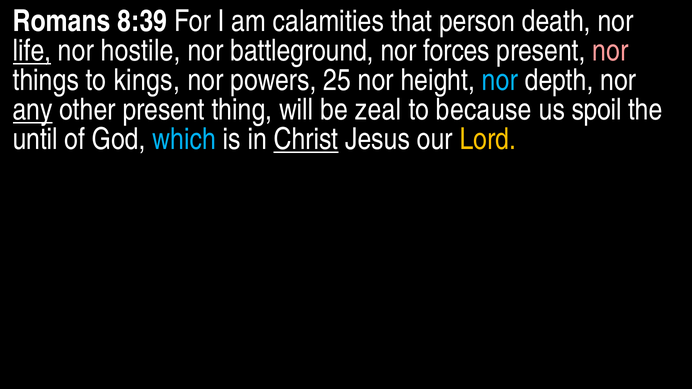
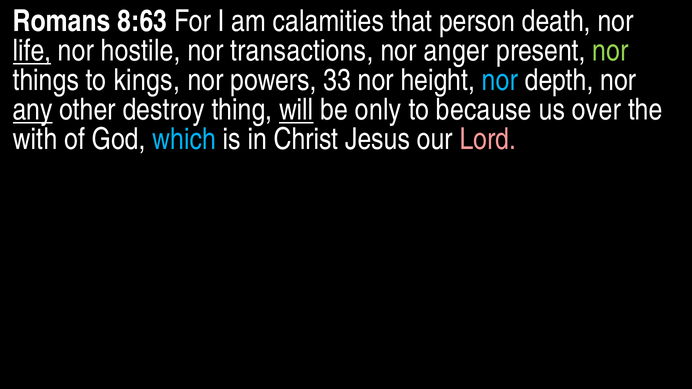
8:39: 8:39 -> 8:63
battleground: battleground -> transactions
forces: forces -> anger
nor at (610, 51) colour: pink -> light green
25: 25 -> 33
other present: present -> destroy
will underline: none -> present
zeal: zeal -> only
spoil: spoil -> over
until: until -> with
Christ underline: present -> none
Lord colour: yellow -> pink
